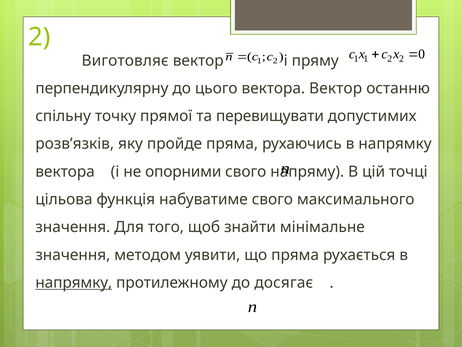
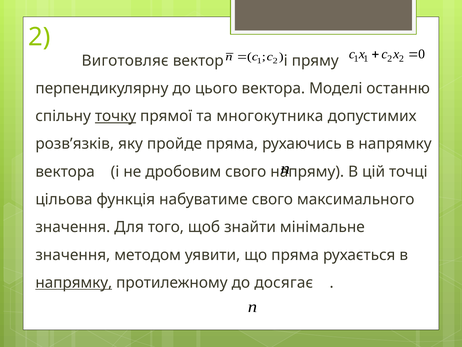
вектора Вектор: Вектор -> Моделі
точку underline: none -> present
перевищувати: перевищувати -> многокутника
опорними: опорними -> дробовим
